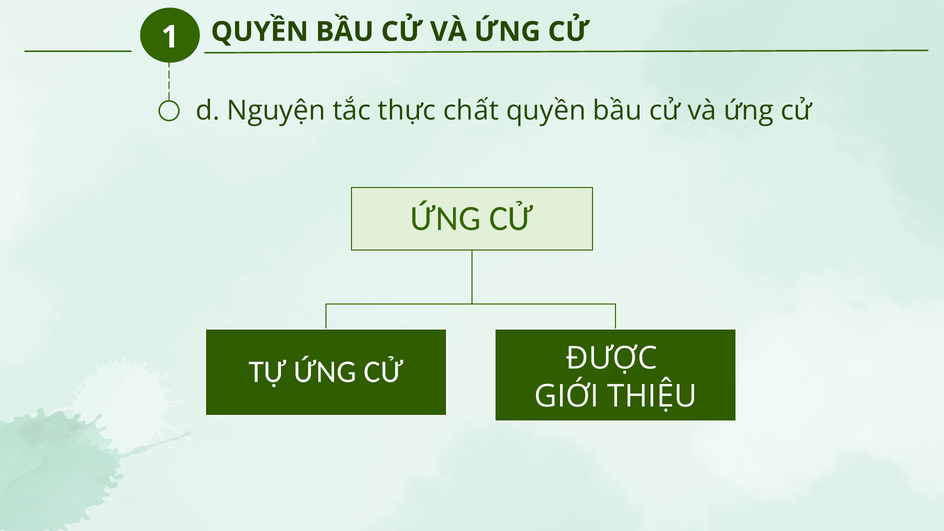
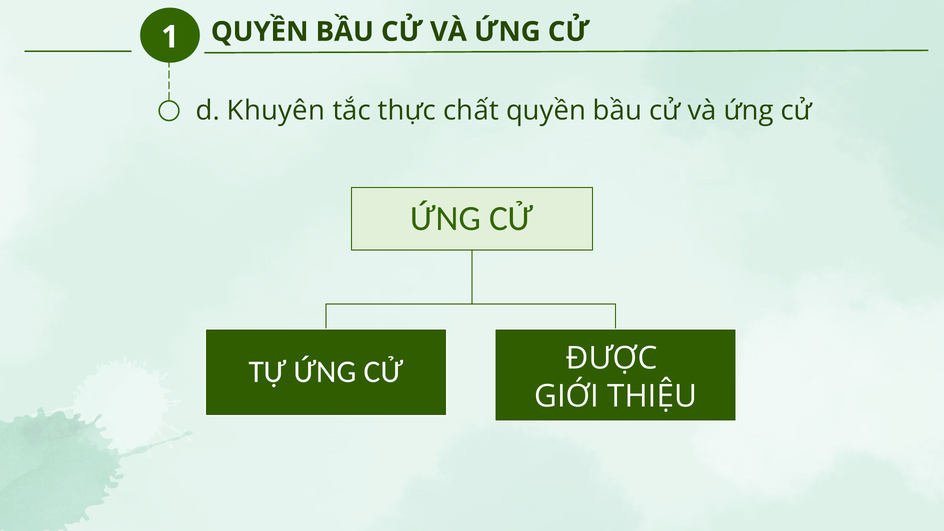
Nguyện: Nguyện -> Khuyên
